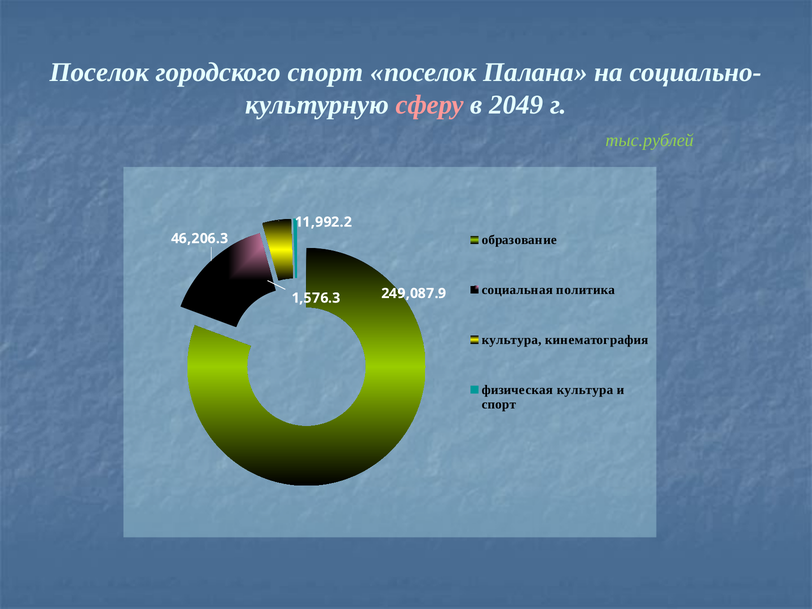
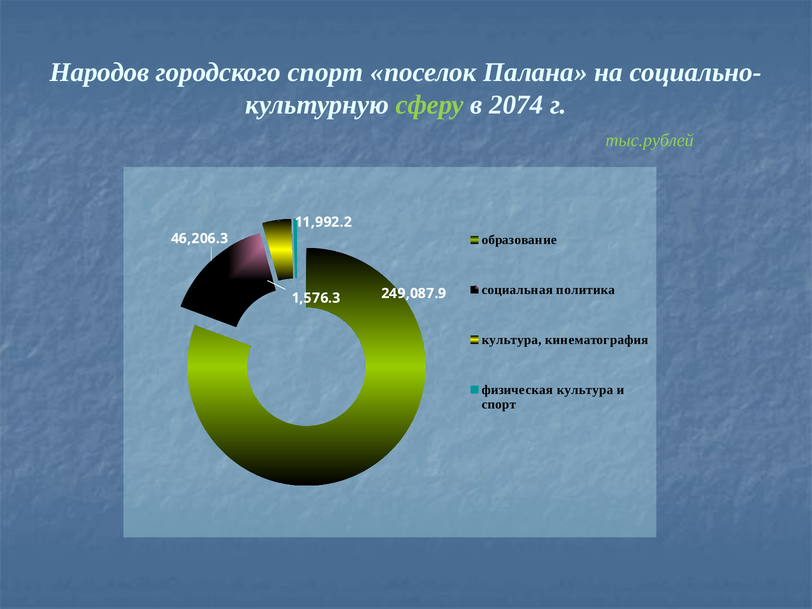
Поселок at (99, 72): Поселок -> Народов
сферу colour: pink -> light green
2049: 2049 -> 2074
